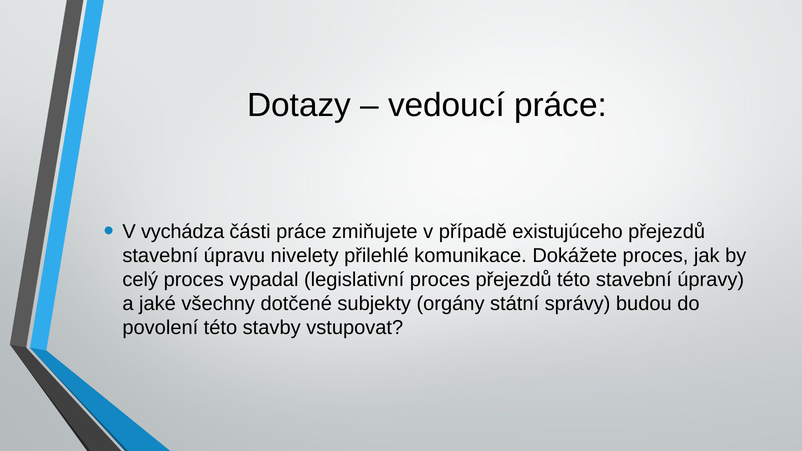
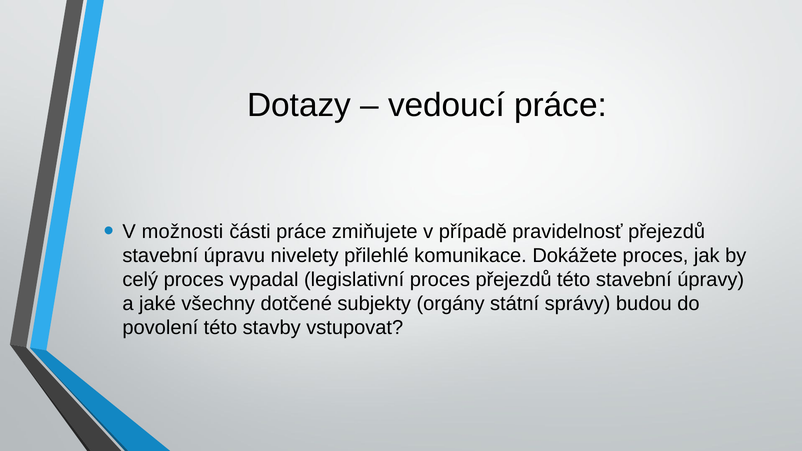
vychádza: vychádza -> možnosti
existujúceho: existujúceho -> pravidelnosť
